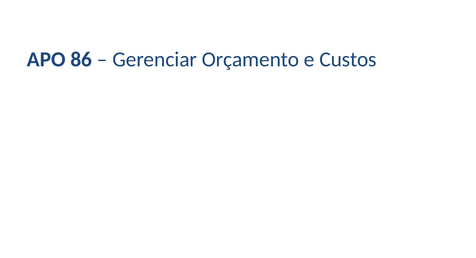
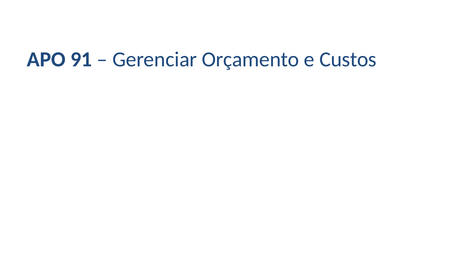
86: 86 -> 91
